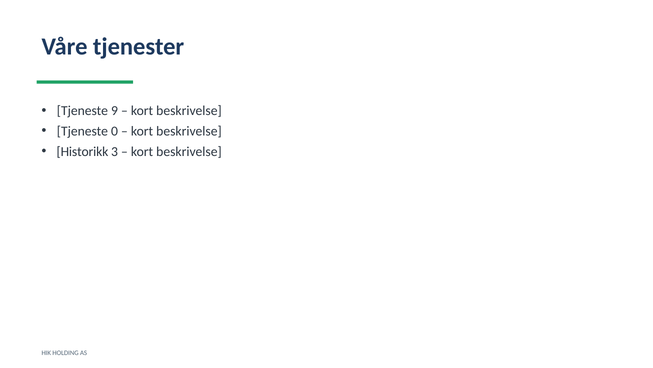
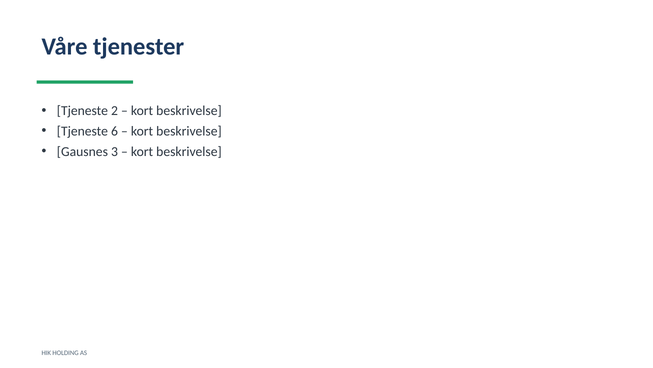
9: 9 -> 2
0: 0 -> 6
Historikk: Historikk -> Gausnes
